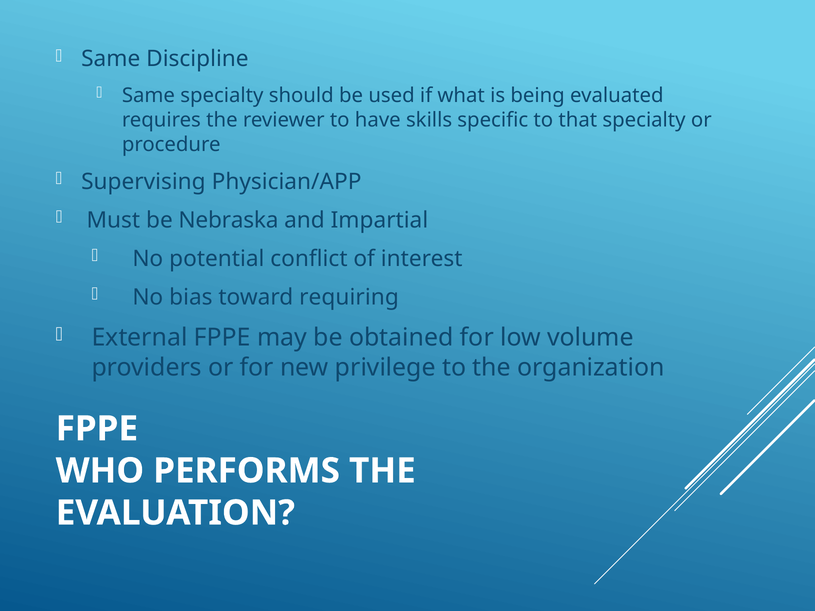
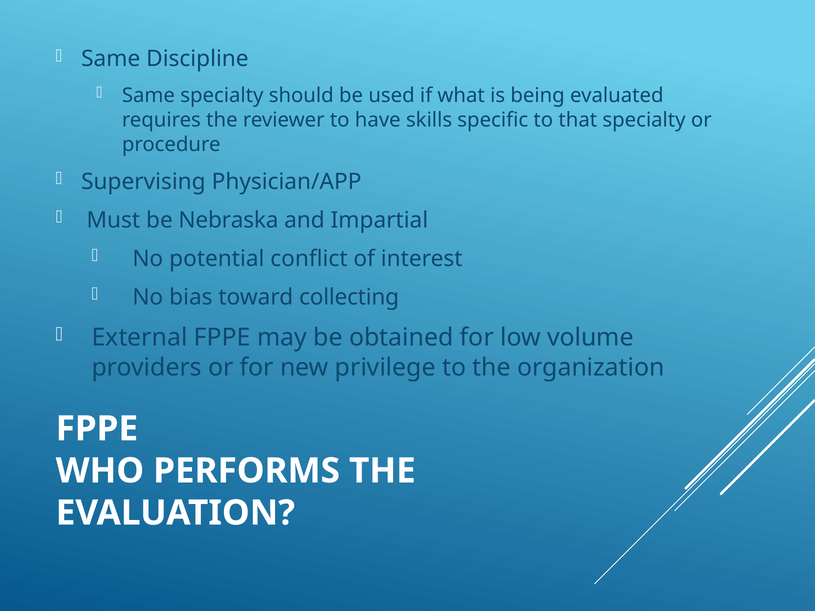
requiring: requiring -> collecting
